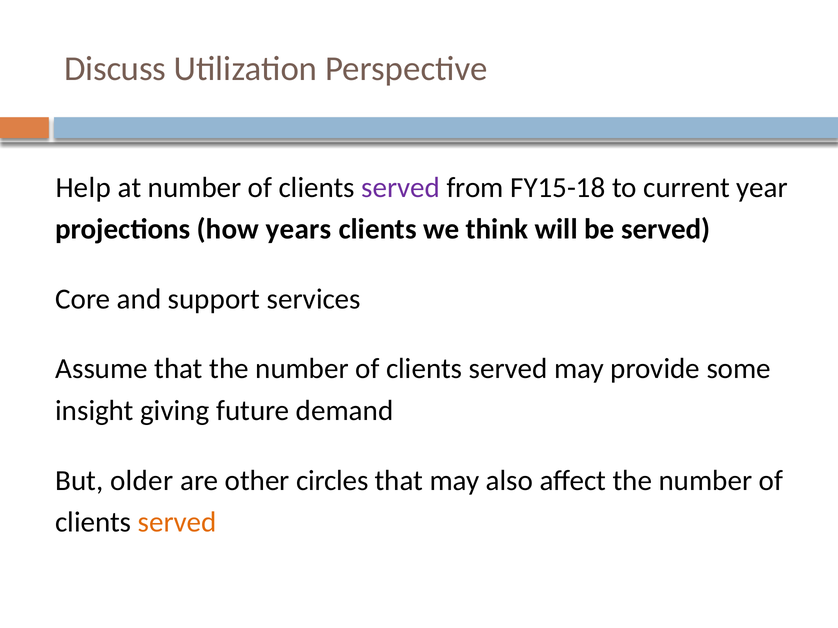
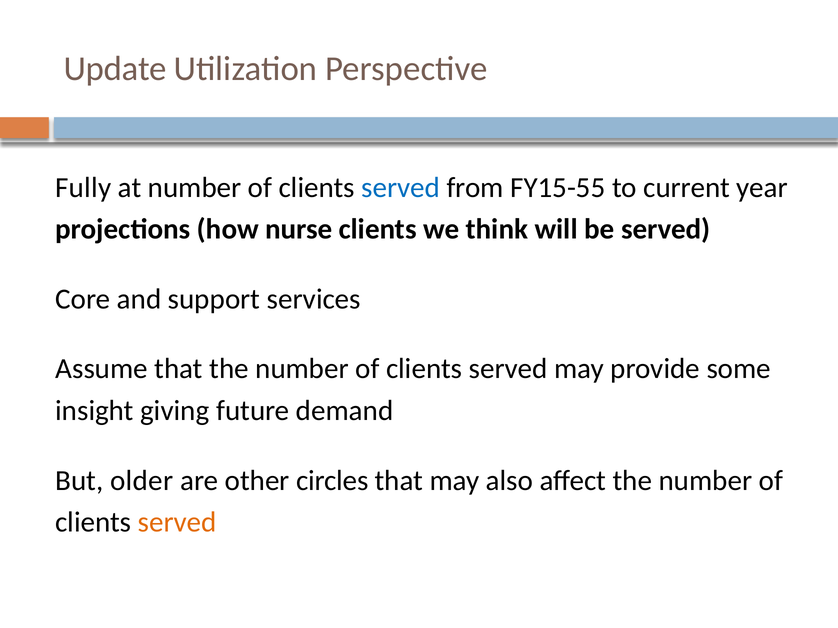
Discuss: Discuss -> Update
Help: Help -> Fully
served at (401, 188) colour: purple -> blue
FY15-18: FY15-18 -> FY15-55
years: years -> nurse
